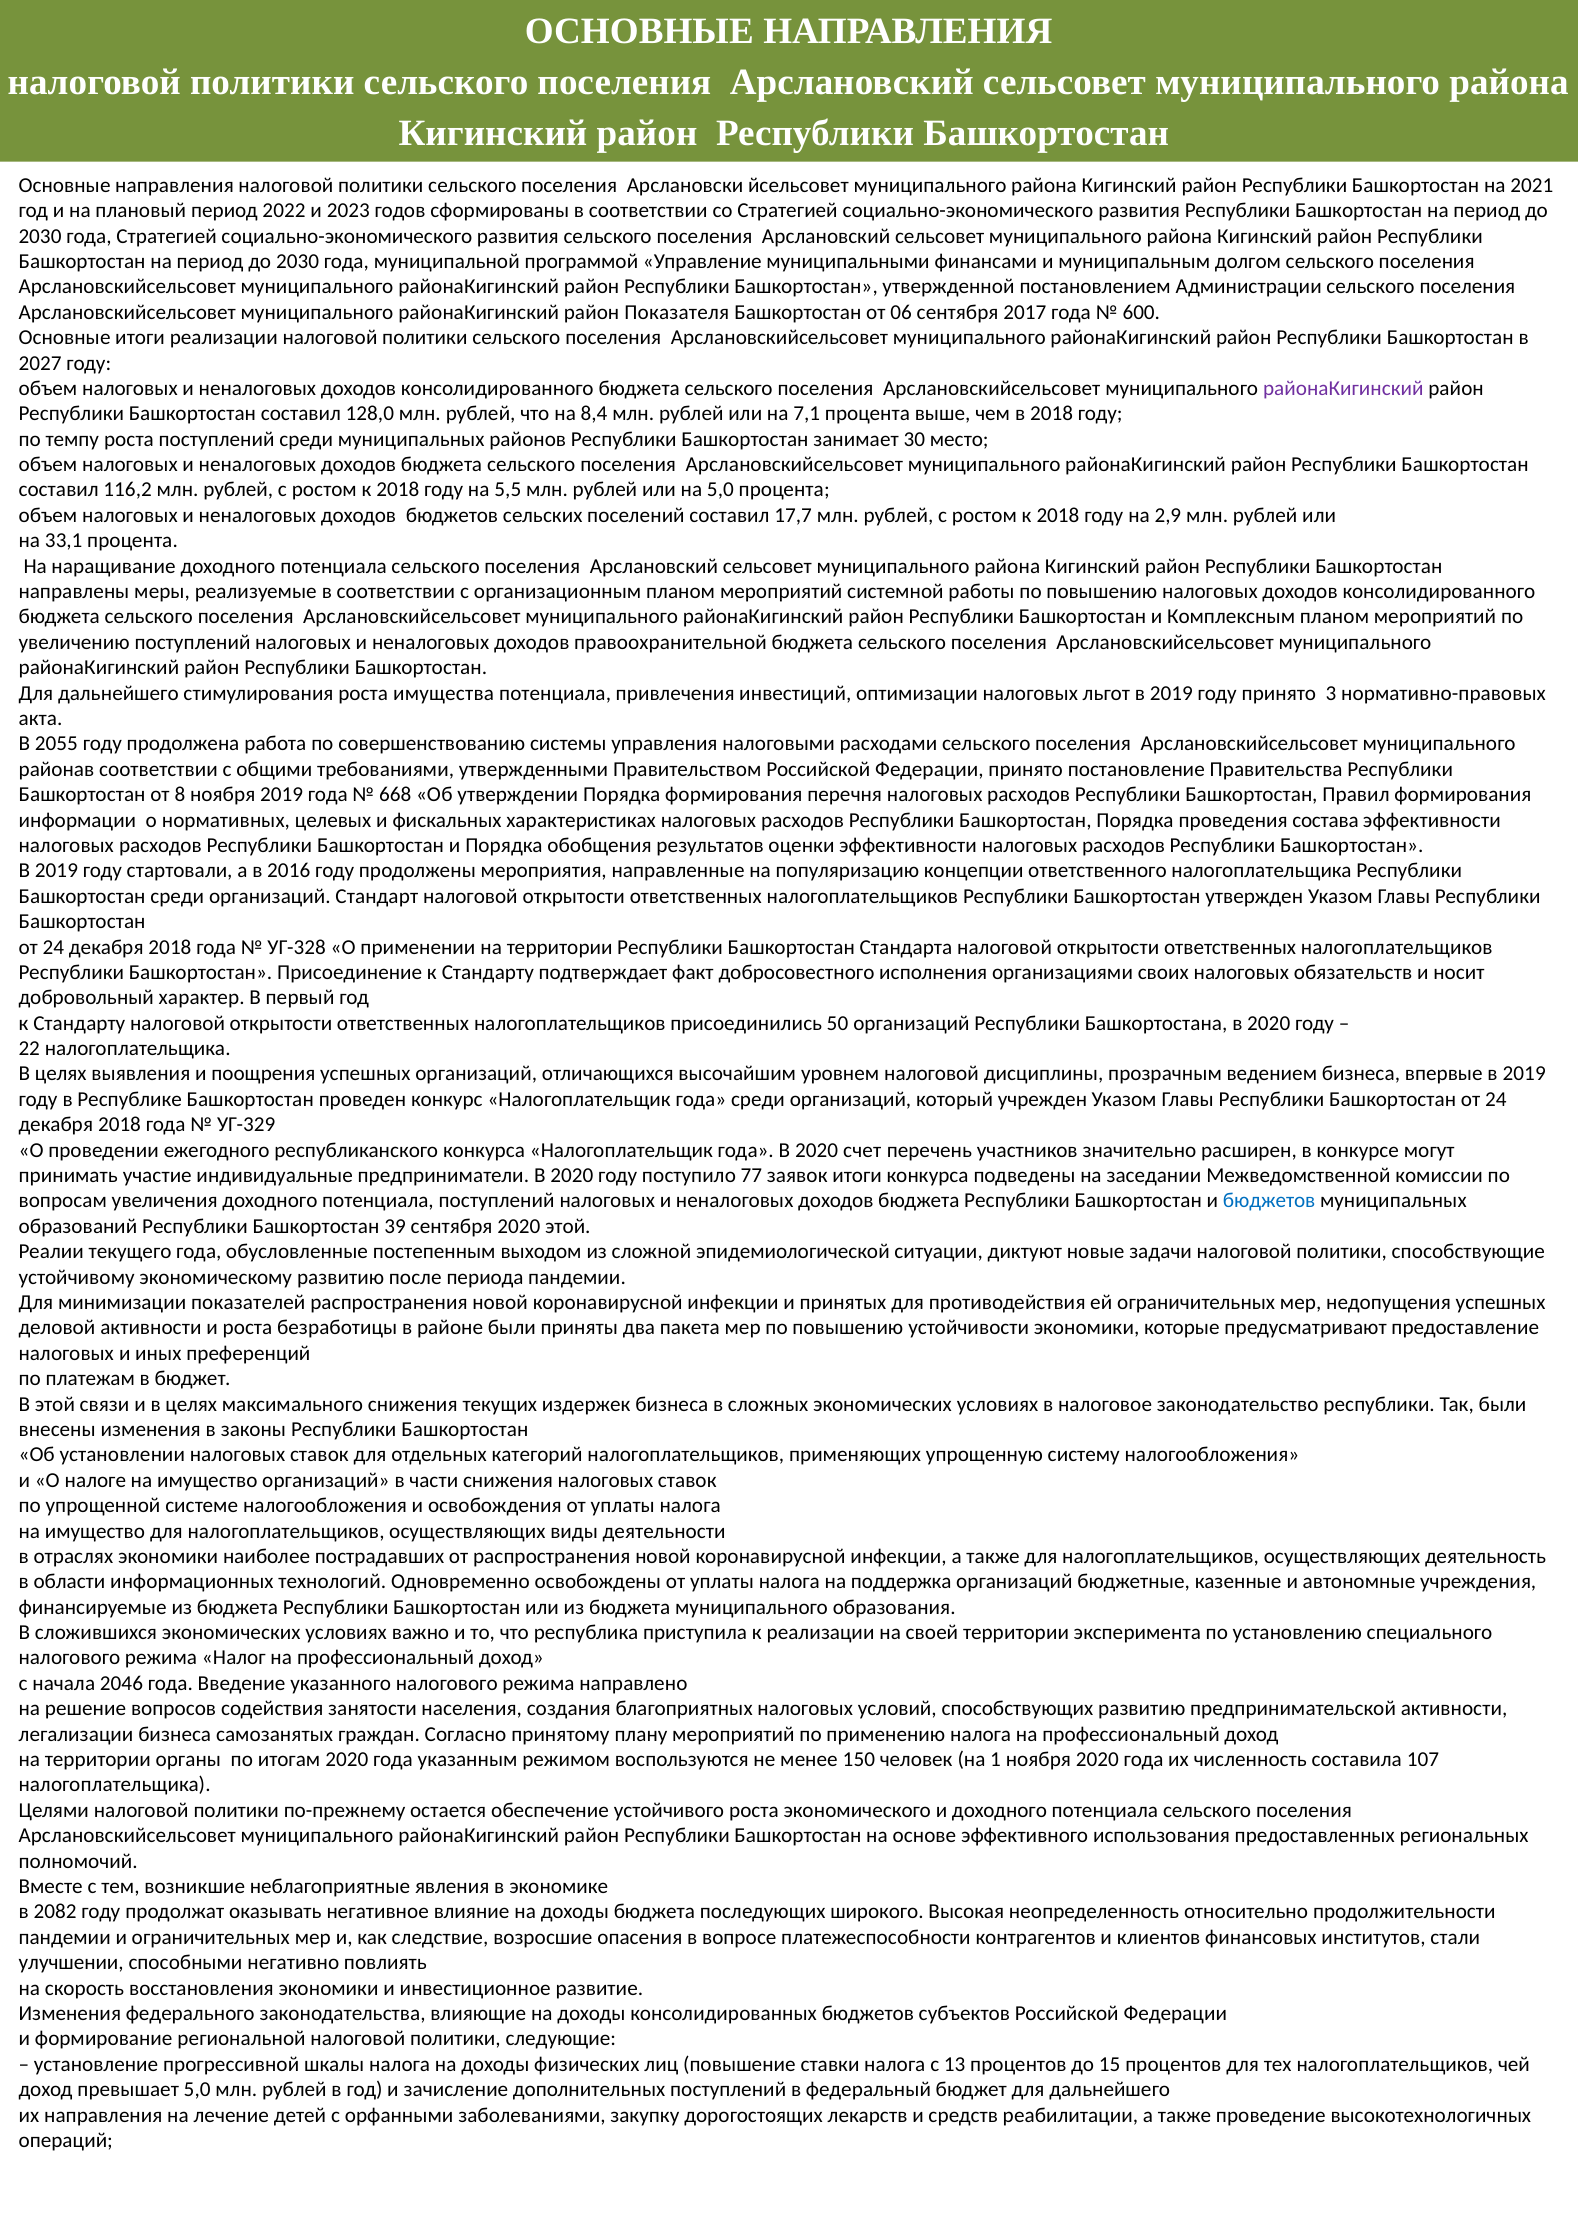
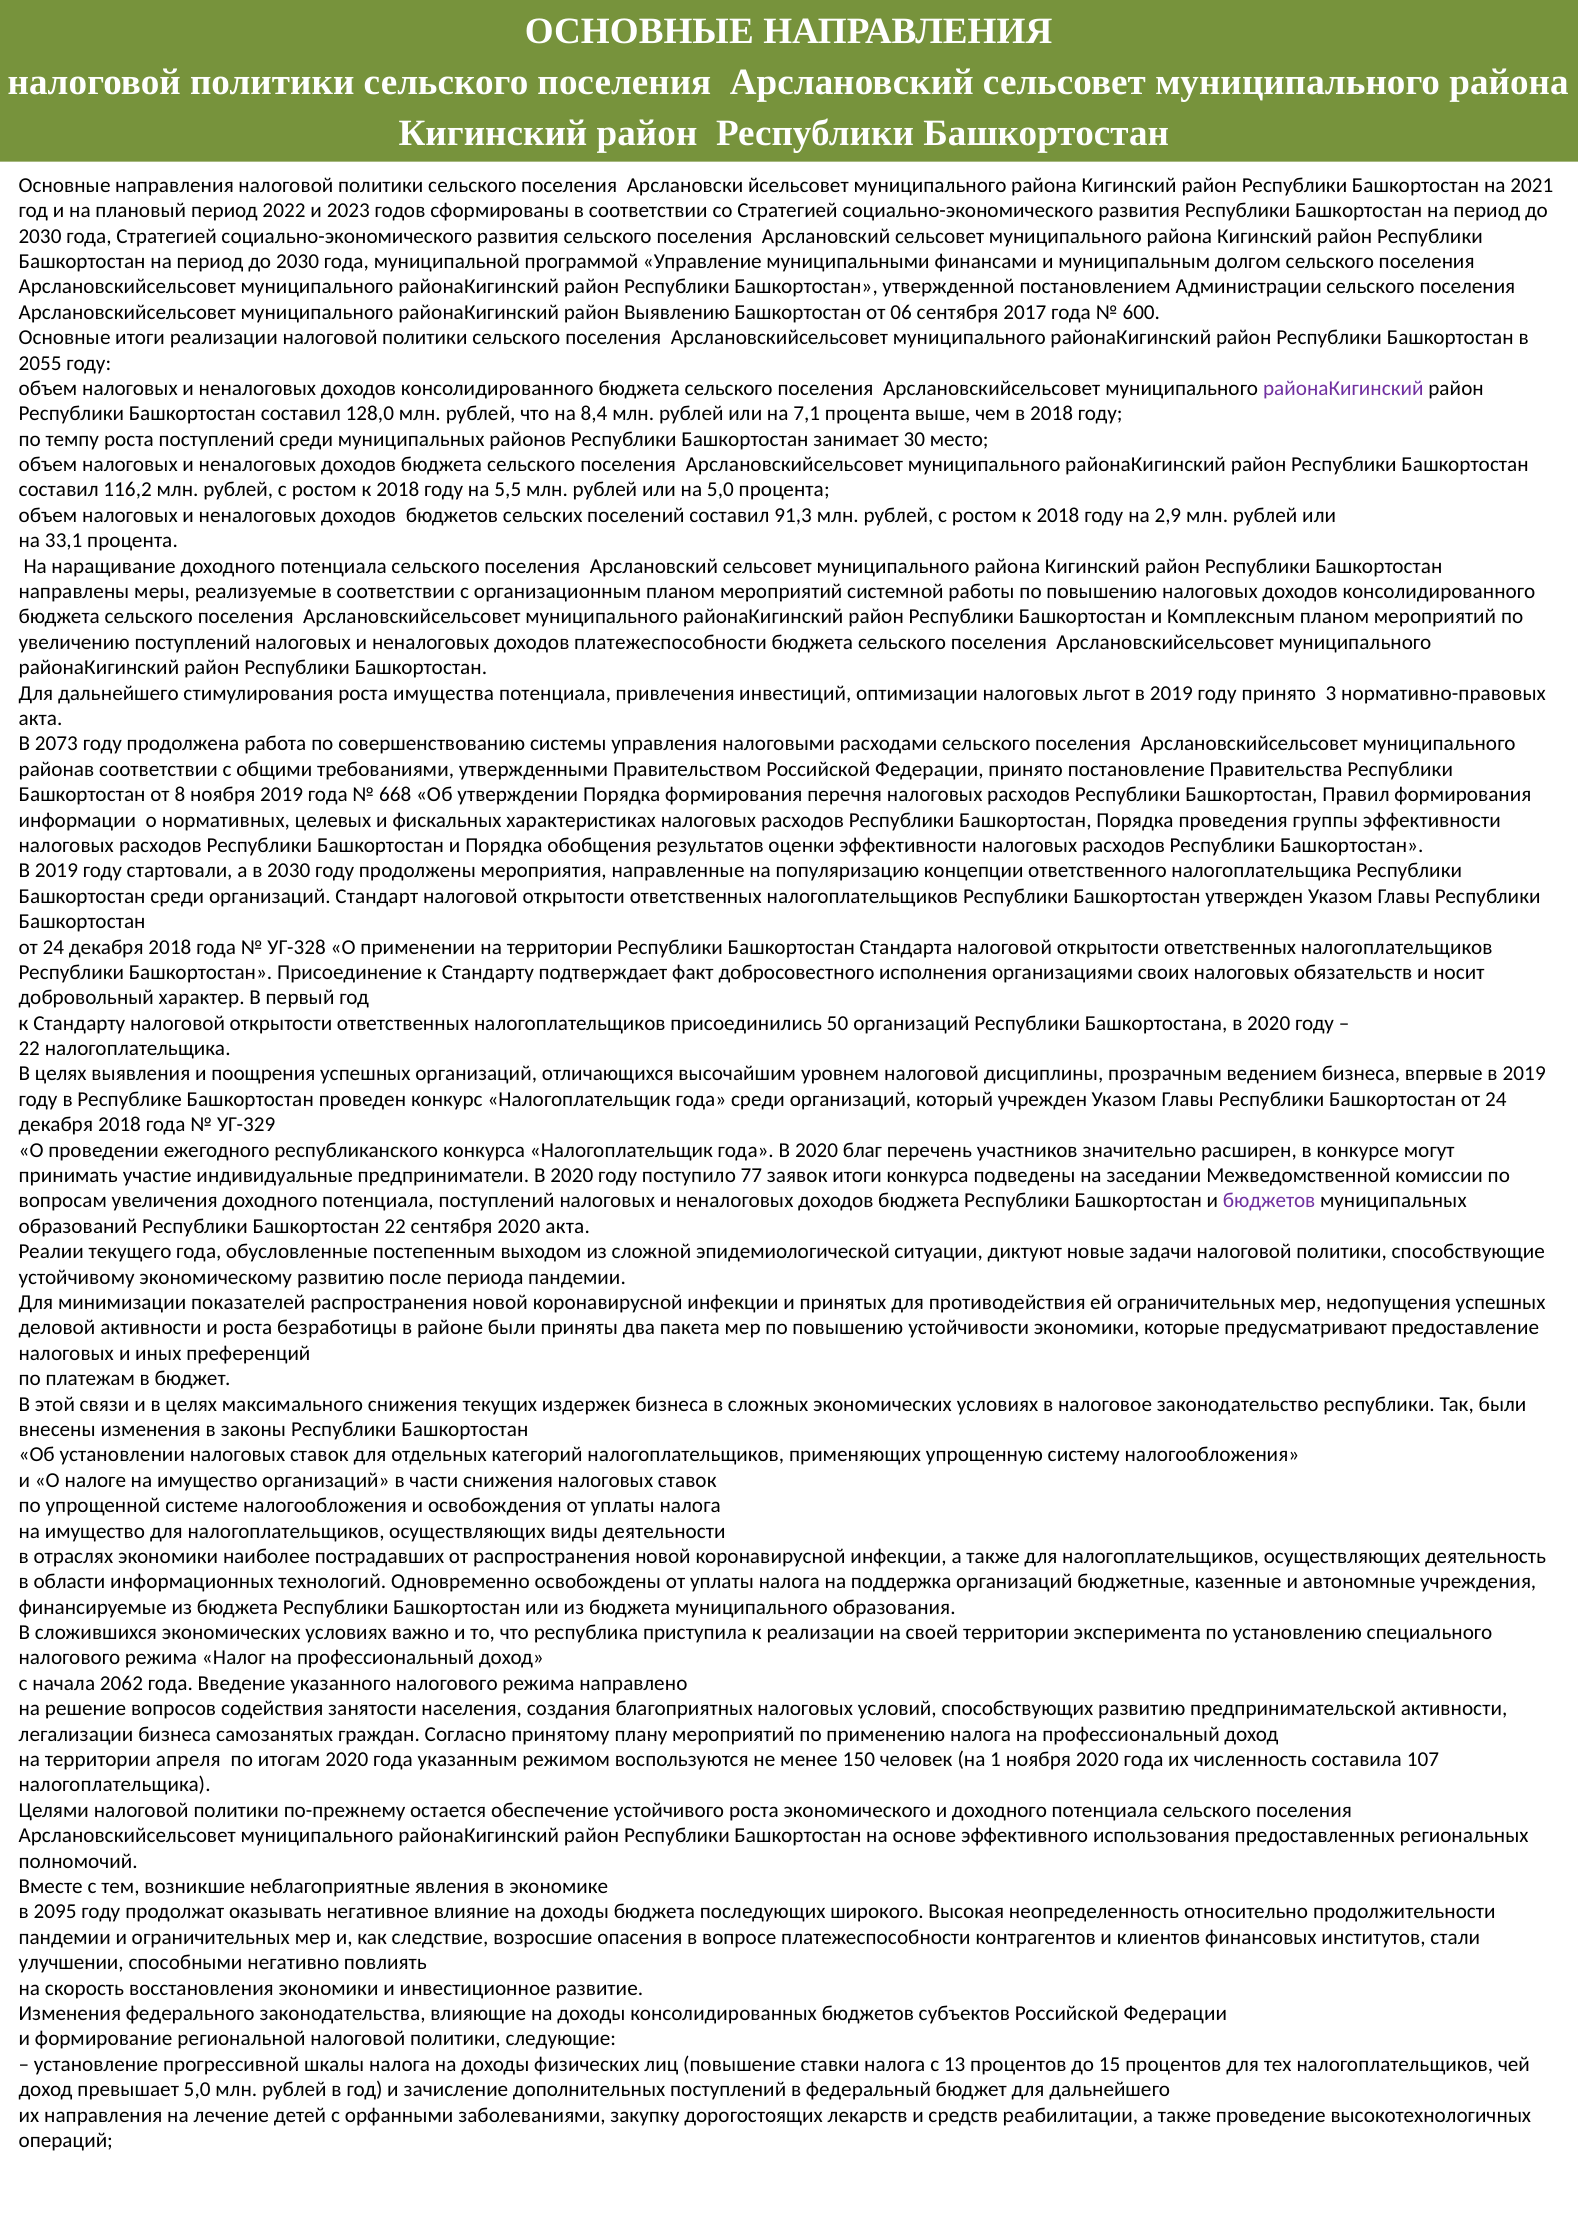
Показателя: Показателя -> Выявлению
2027: 2027 -> 2055
17,7: 17,7 -> 91,3
доходов правоохранительной: правоохранительной -> платежеспособности
2055: 2055 -> 2073
состава: состава -> группы
в 2016: 2016 -> 2030
счет: счет -> благ
бюджетов at (1269, 1201) colour: blue -> purple
Башкортостан 39: 39 -> 22
2020 этой: этой -> акта
2046: 2046 -> 2062
органы: органы -> апреля
2082: 2082 -> 2095
